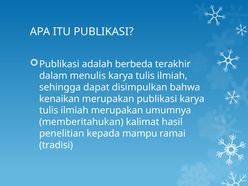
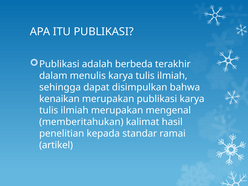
umumnya: umumnya -> mengenal
mampu: mampu -> standar
tradisi: tradisi -> artikel
